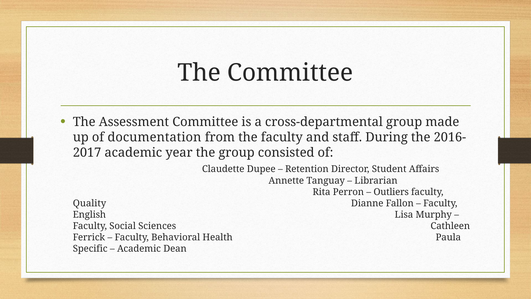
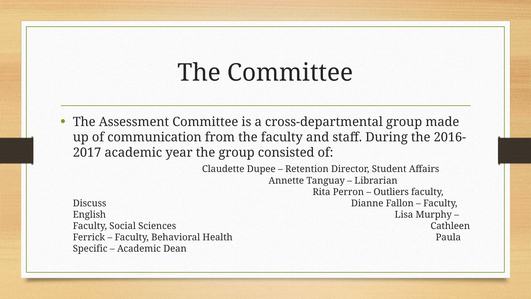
documentation: documentation -> communication
Quality: Quality -> Discuss
